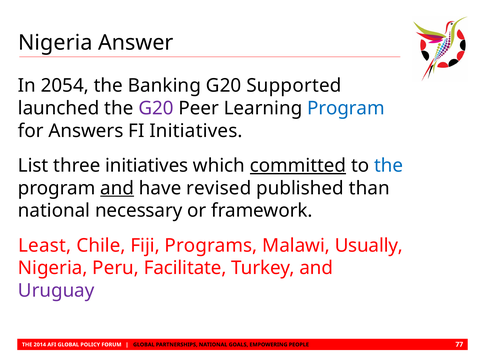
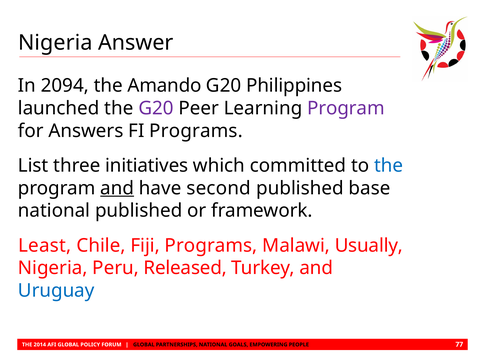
2054: 2054 -> 2094
Banking: Banking -> Amando
Supported: Supported -> Philippines
Program at (346, 108) colour: blue -> purple
FI Initiatives: Initiatives -> Programs
committed underline: present -> none
revised: revised -> second
than: than -> base
national necessary: necessary -> published
Facilitate: Facilitate -> Released
Uruguay colour: purple -> blue
